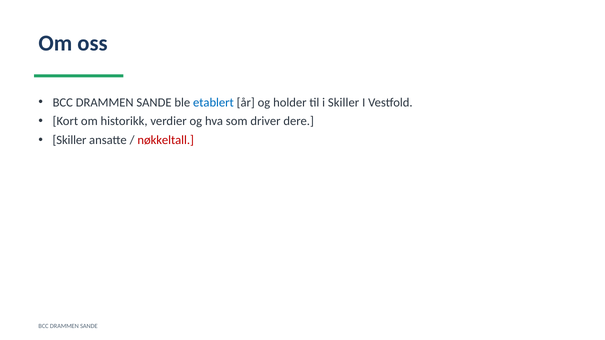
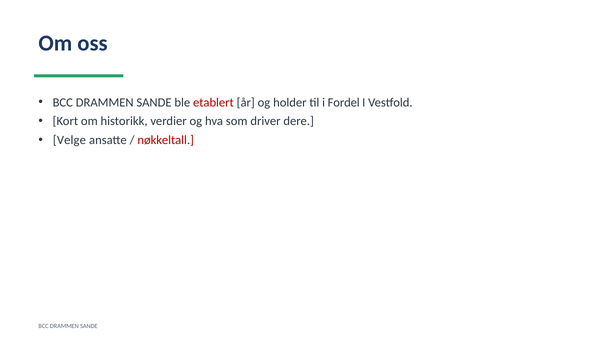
etablert colour: blue -> red
i Skiller: Skiller -> Fordel
Skiller at (70, 140): Skiller -> Velge
